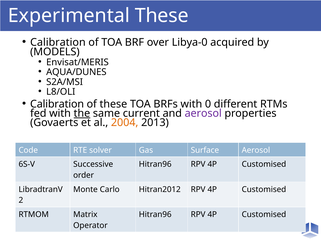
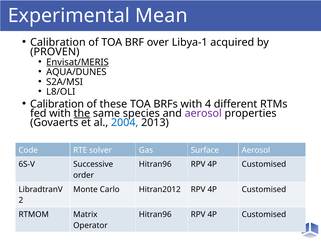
Experimental These: These -> Mean
Libya-0: Libya-0 -> Libya-1
MODELS: MODELS -> PROVEN
Envisat/MERIS underline: none -> present
0: 0 -> 4
current: current -> species
2004 colour: orange -> blue
